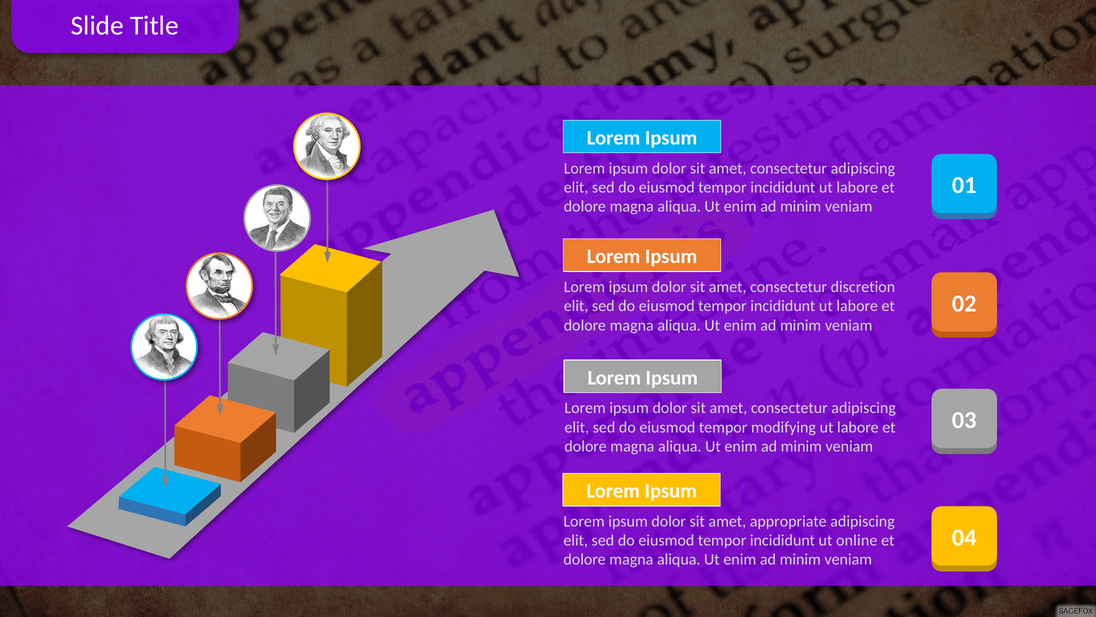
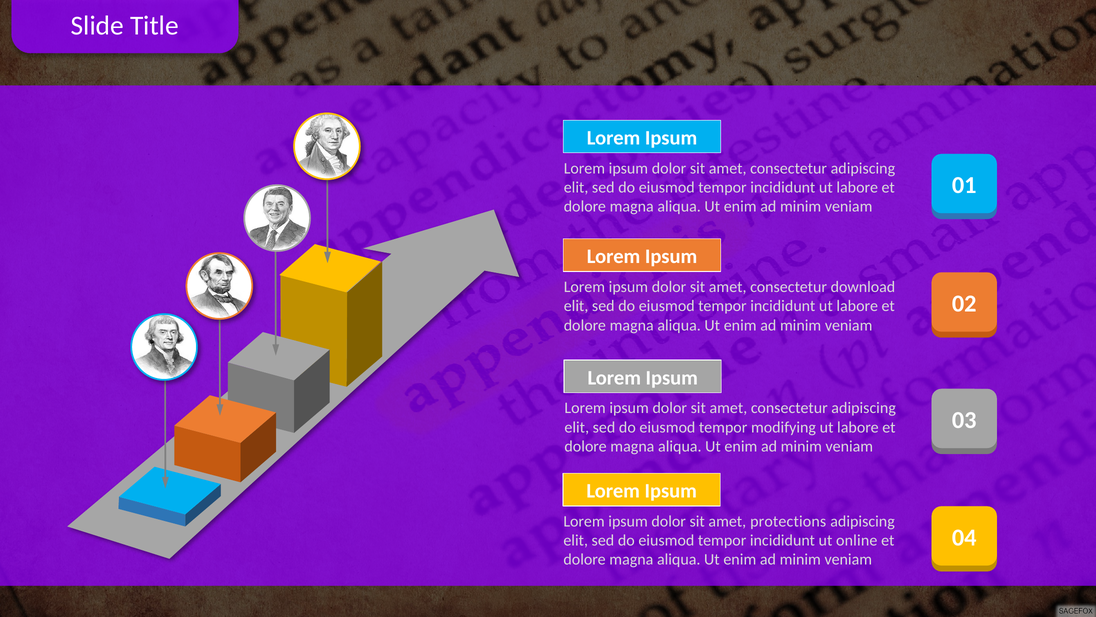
discretion: discretion -> download
appropriate: appropriate -> protections
